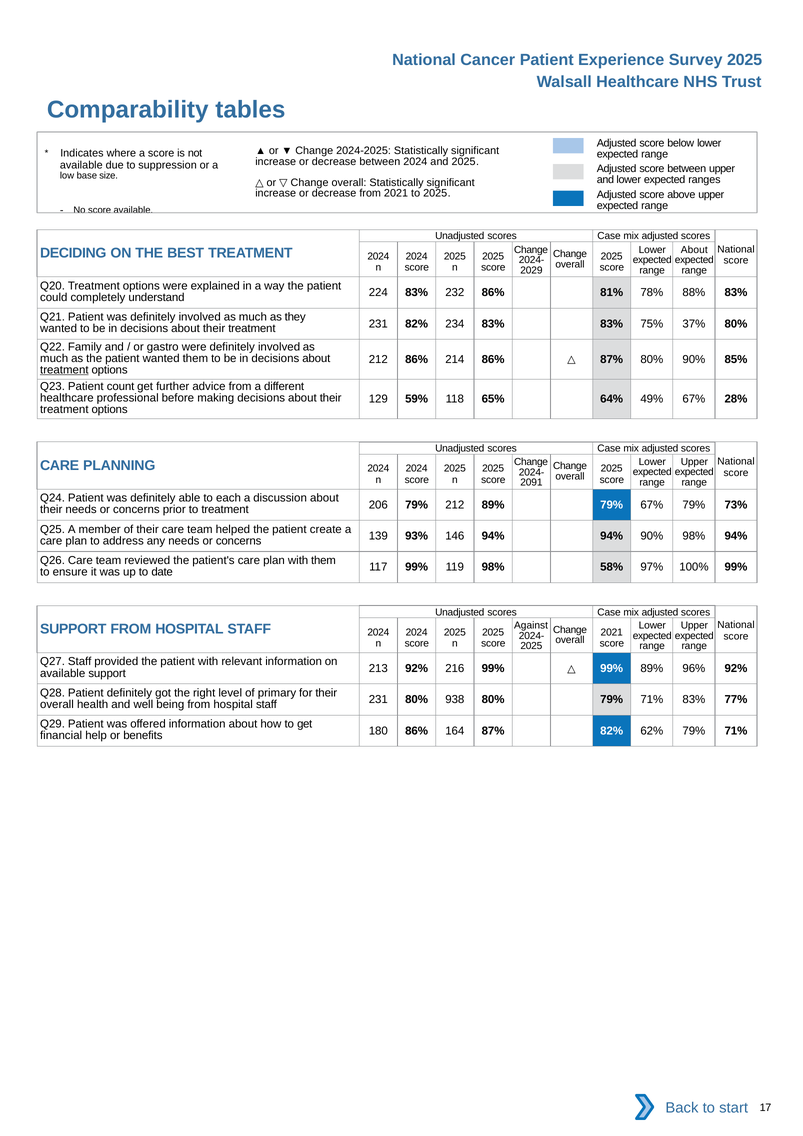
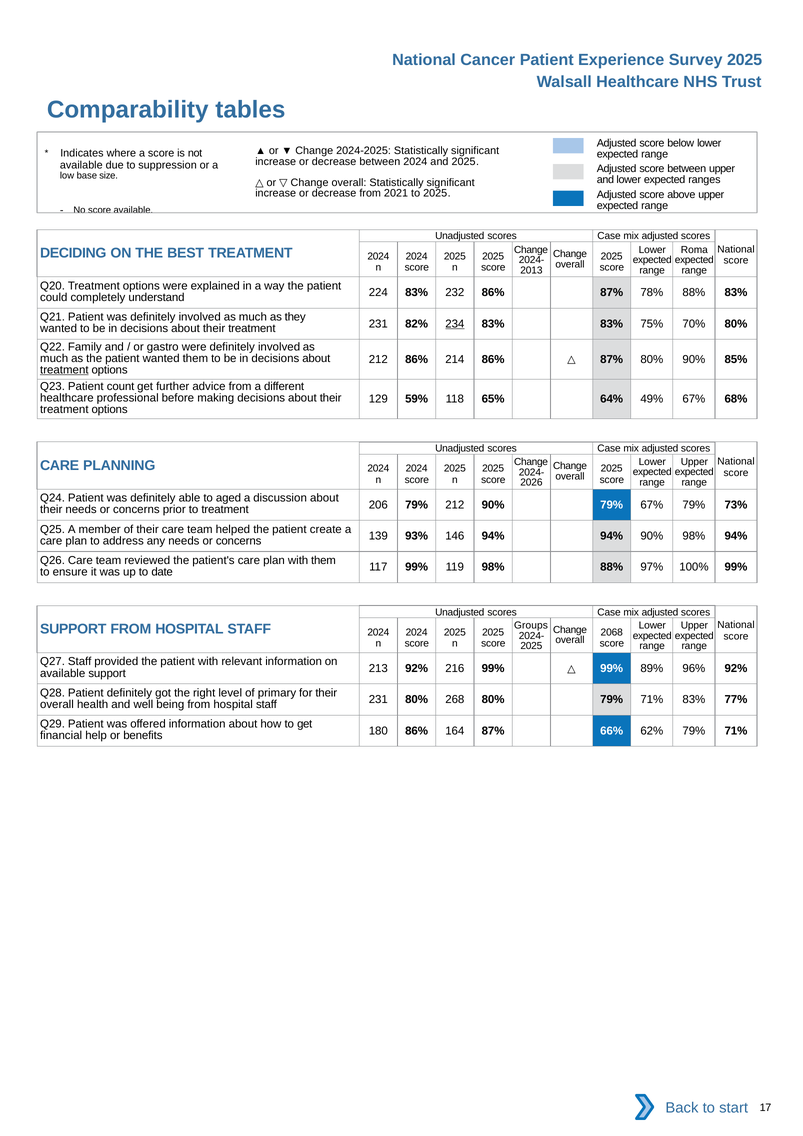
About at (694, 250): About -> Roma
2029: 2029 -> 2013
86% 81%: 81% -> 87%
234 underline: none -> present
37%: 37% -> 70%
28%: 28% -> 68%
2091: 2091 -> 2026
each: each -> aged
212 89%: 89% -> 90%
98% 58%: 58% -> 88%
Against: Against -> Groups
2021 at (612, 632): 2021 -> 2068
938: 938 -> 268
87% 82%: 82% -> 66%
